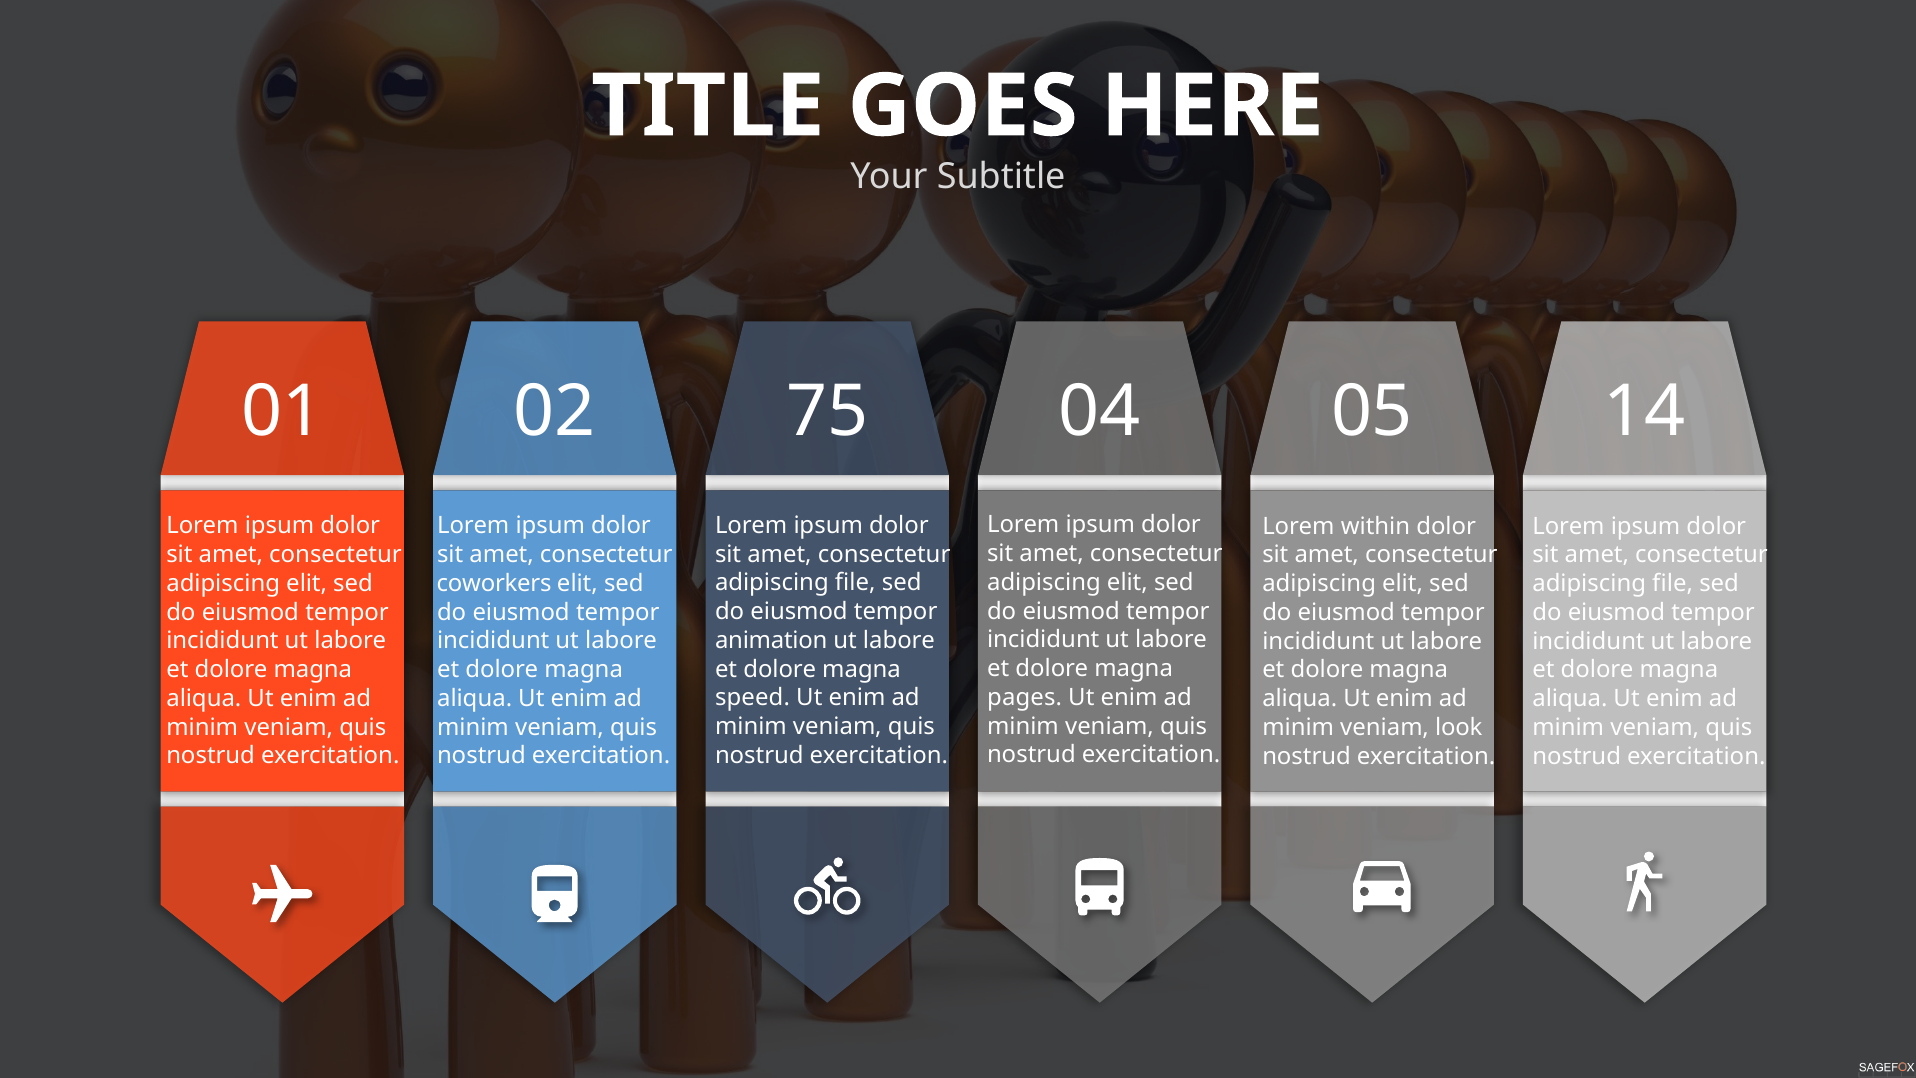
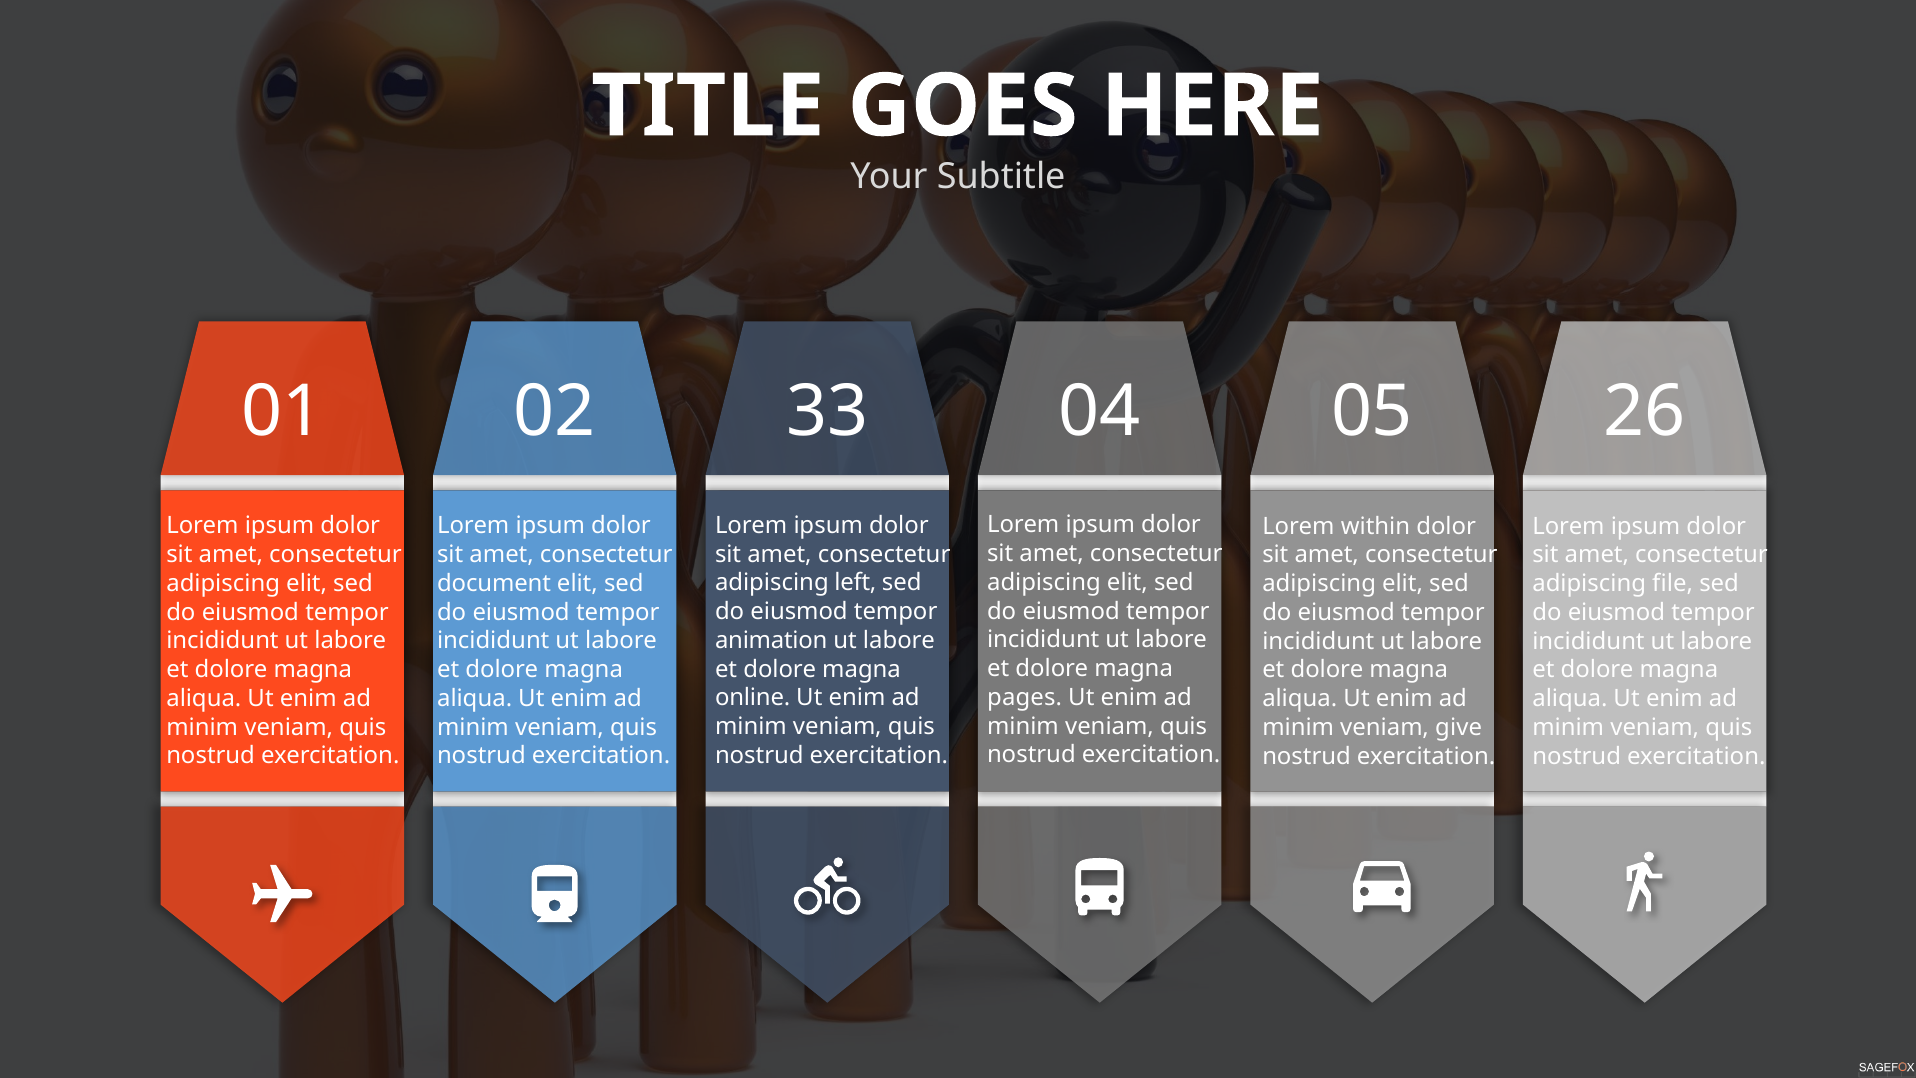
75: 75 -> 33
14: 14 -> 26
file at (855, 583): file -> left
coworkers: coworkers -> document
speed: speed -> online
look: look -> give
